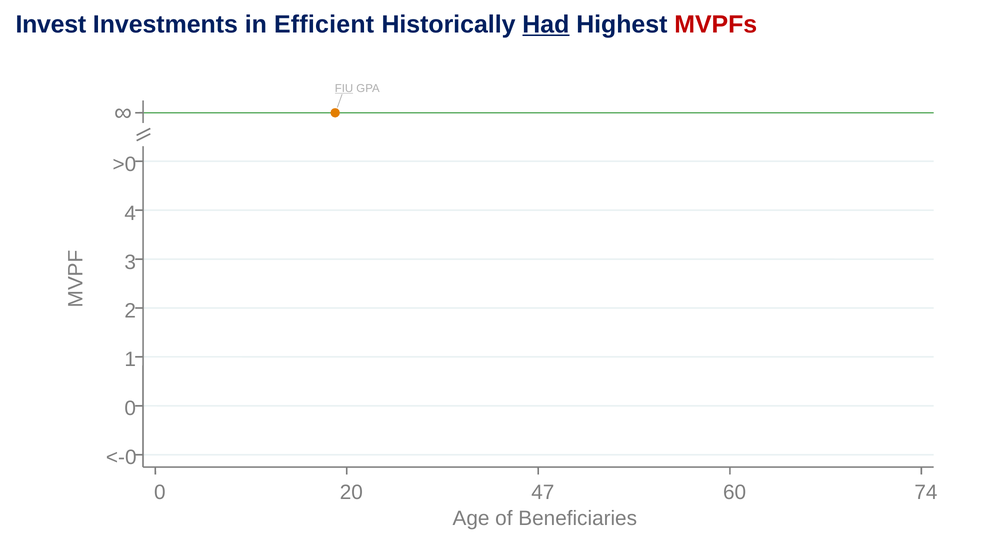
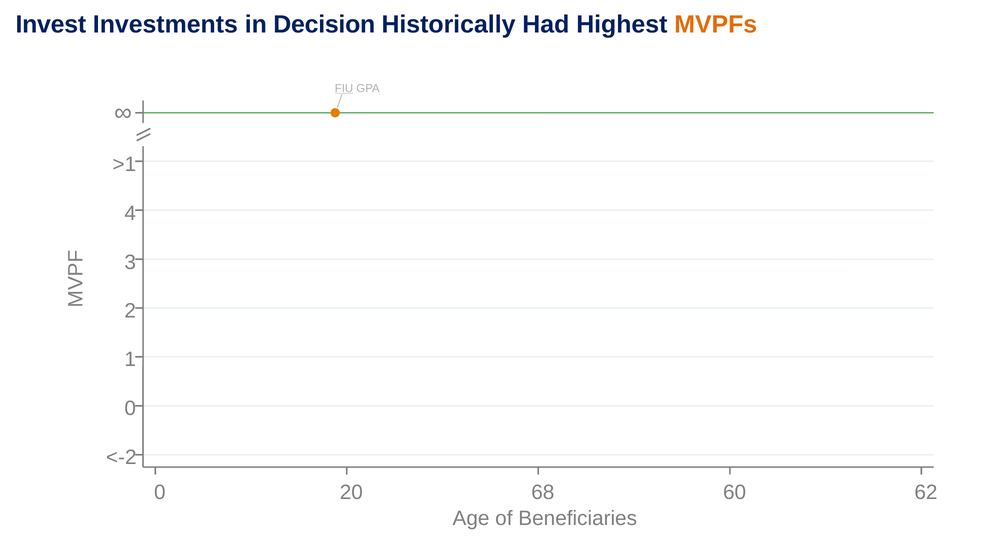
Efficient: Efficient -> Decision
Had underline: present -> none
MVPFs colour: red -> orange
>0: >0 -> >1
<-0: <-0 -> <-2
47: 47 -> 68
74: 74 -> 62
